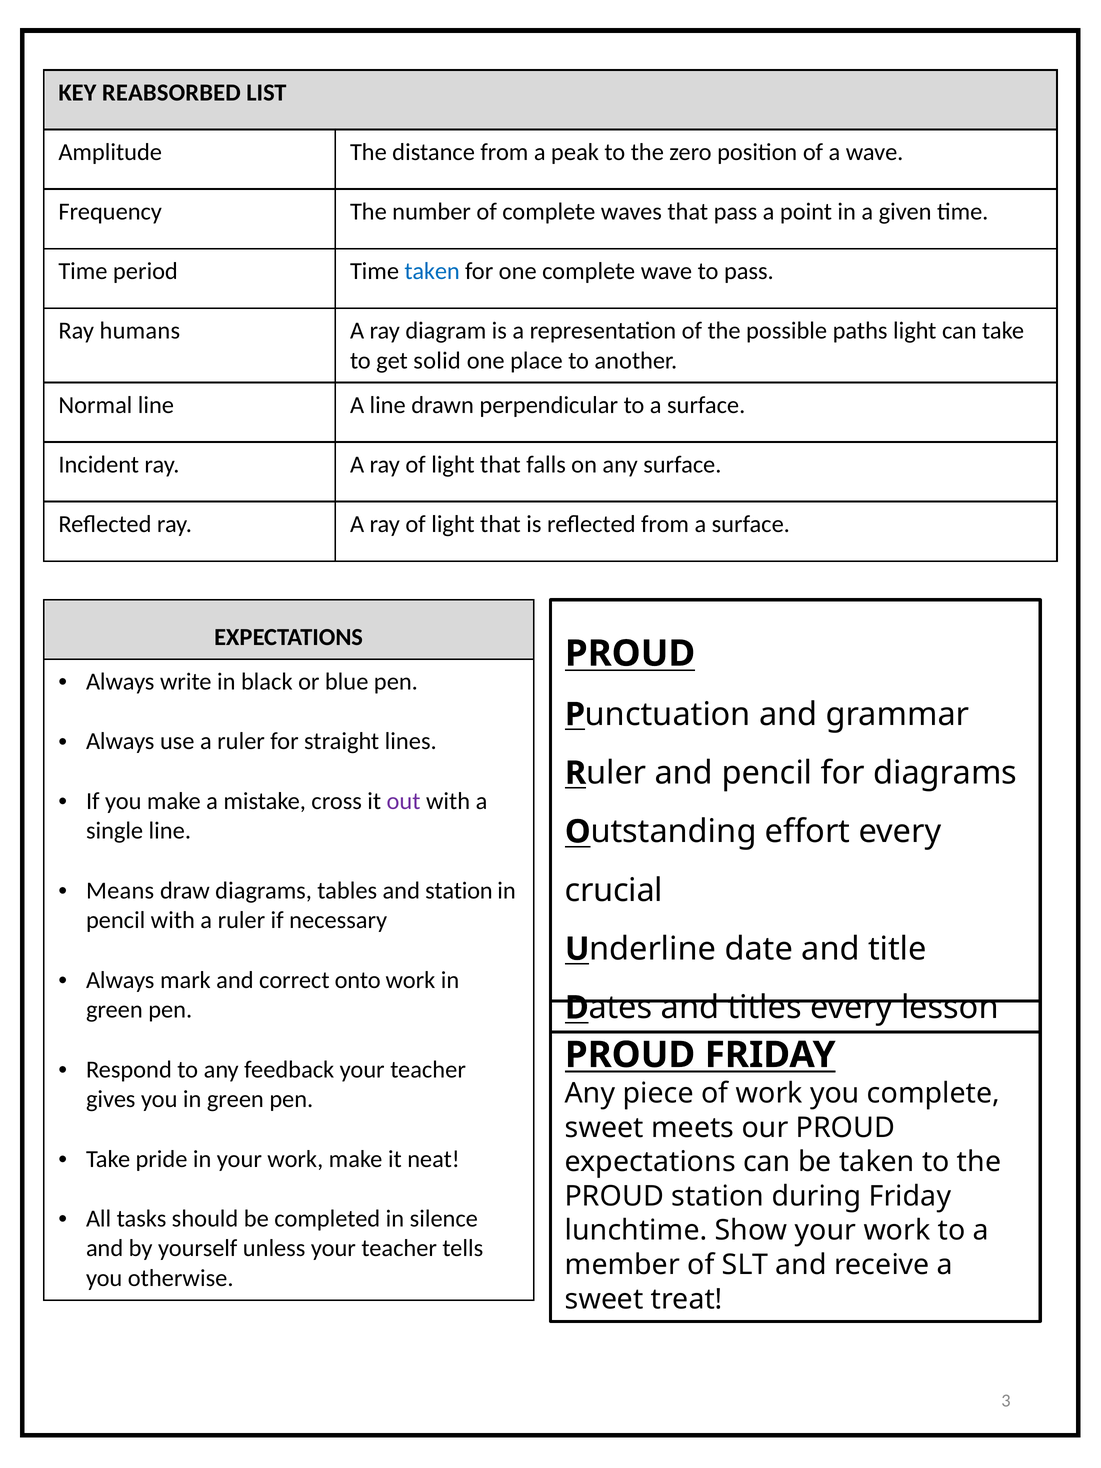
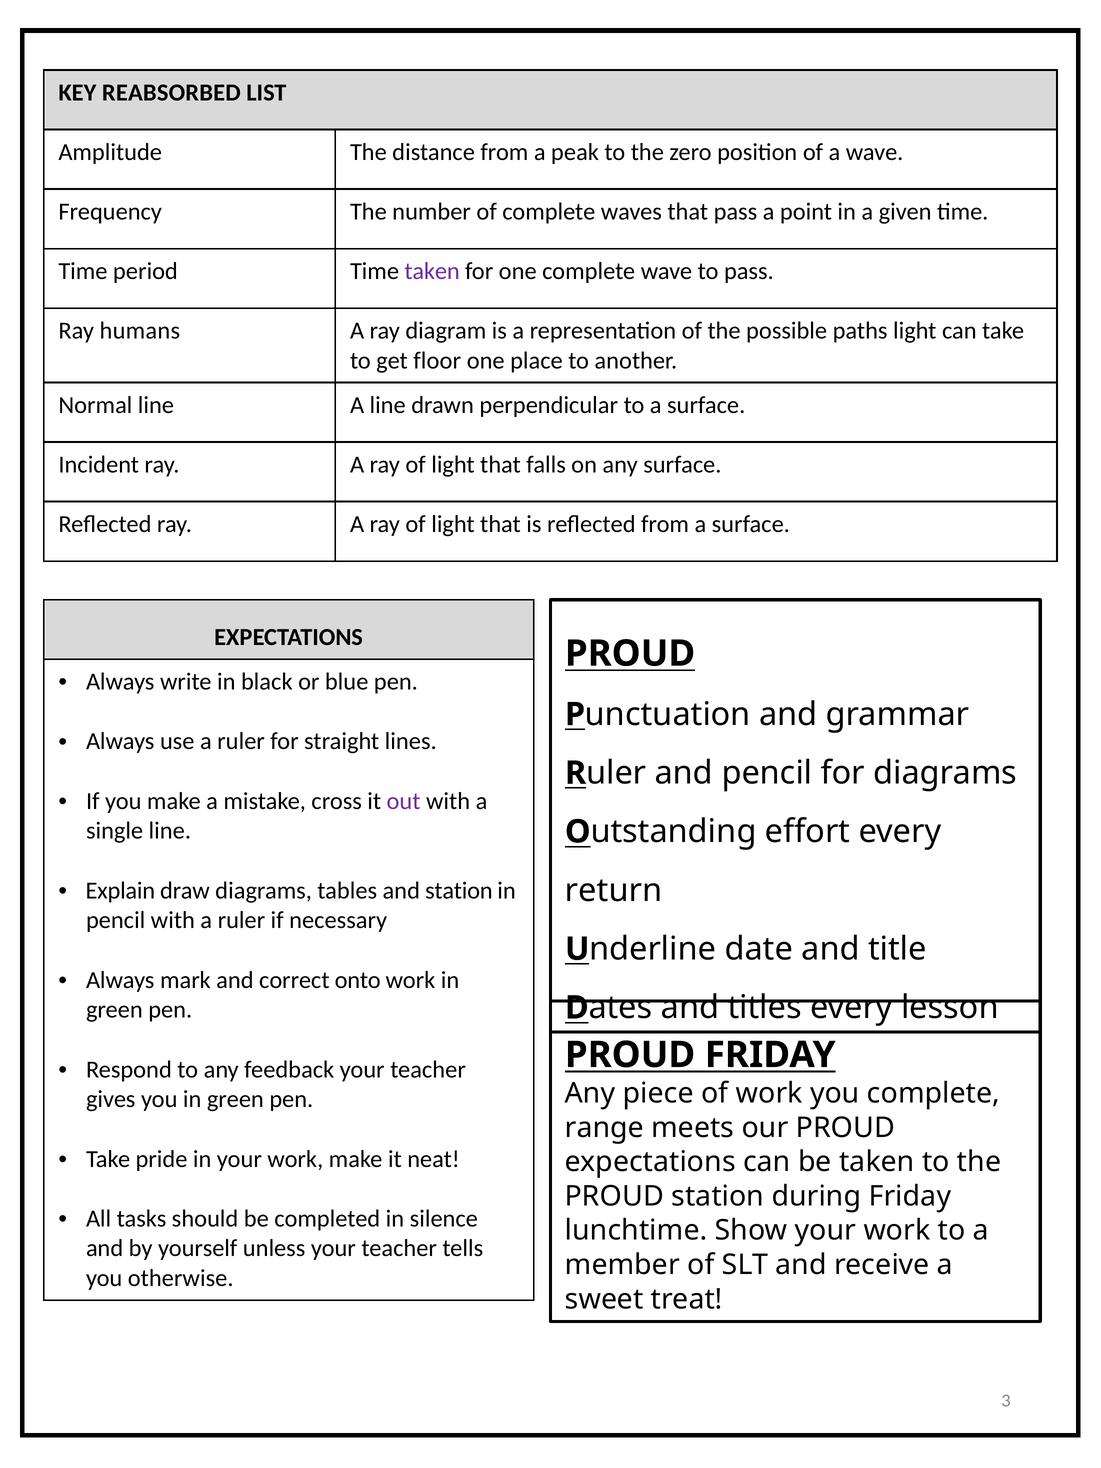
taken at (432, 271) colour: blue -> purple
solid: solid -> floor
Means: Means -> Explain
crucial: crucial -> return
sweet at (604, 1128): sweet -> range
